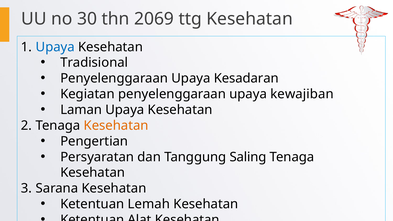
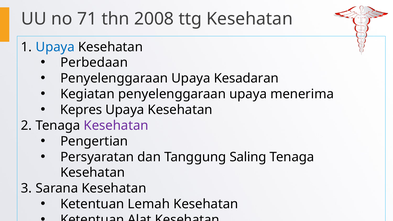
30: 30 -> 71
2069: 2069 -> 2008
Tradisional: Tradisional -> Perbedaan
kewajiban: kewajiban -> menerima
Laman: Laman -> Kepres
Kesehatan at (116, 126) colour: orange -> purple
